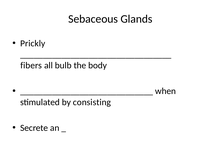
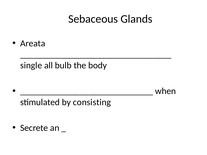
Prickly: Prickly -> Areata
fibers: fibers -> single
